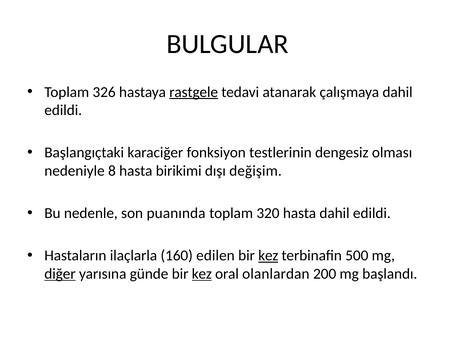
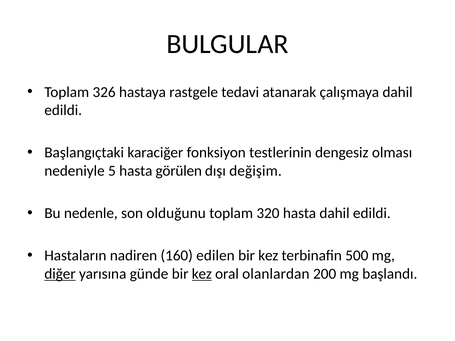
rastgele underline: present -> none
8: 8 -> 5
birikimi: birikimi -> görülen
puanında: puanında -> olduğunu
ilaçlarla: ilaçlarla -> nadiren
kez at (268, 256) underline: present -> none
